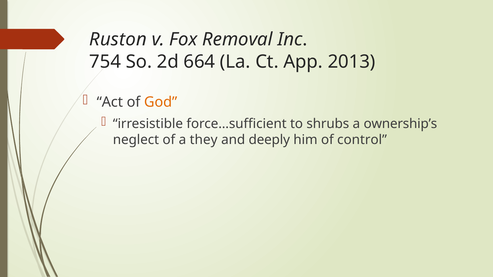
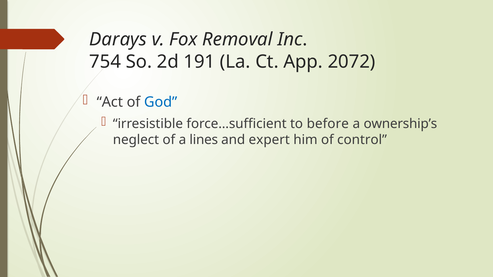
Ruston: Ruston -> Darays
664: 664 -> 191
2013: 2013 -> 2072
God colour: orange -> blue
shrubs: shrubs -> before
they: they -> lines
deeply: deeply -> expert
